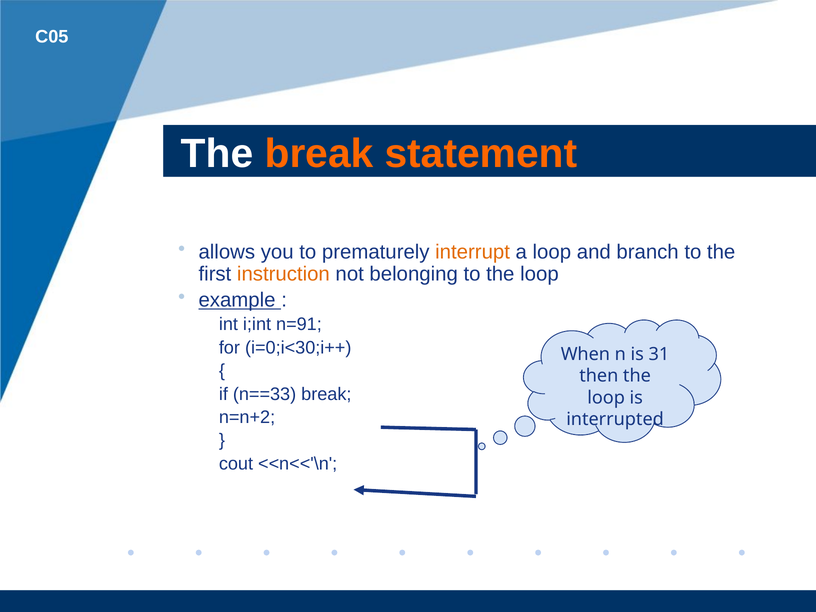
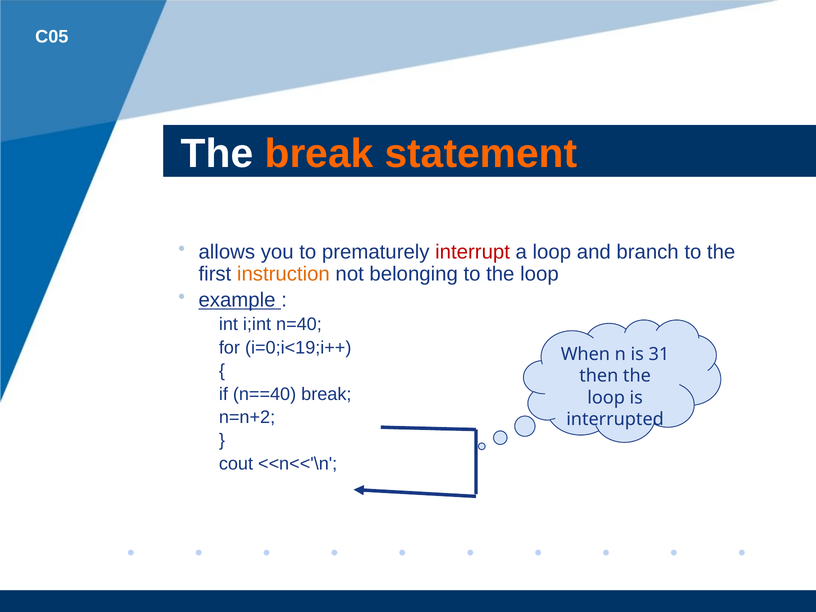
interrupt colour: orange -> red
n=91: n=91 -> n=40
i=0;i<30;i++: i=0;i<30;i++ -> i=0;i<19;i++
n==33: n==33 -> n==40
